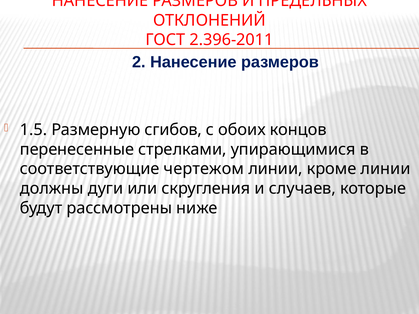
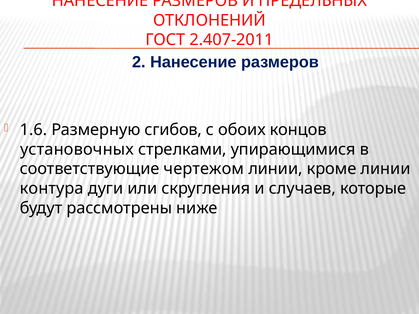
2.396-2011: 2.396-2011 -> 2.407-2011
1.5: 1.5 -> 1.6
перенесенные: перенесенные -> установочных
должны: должны -> контура
